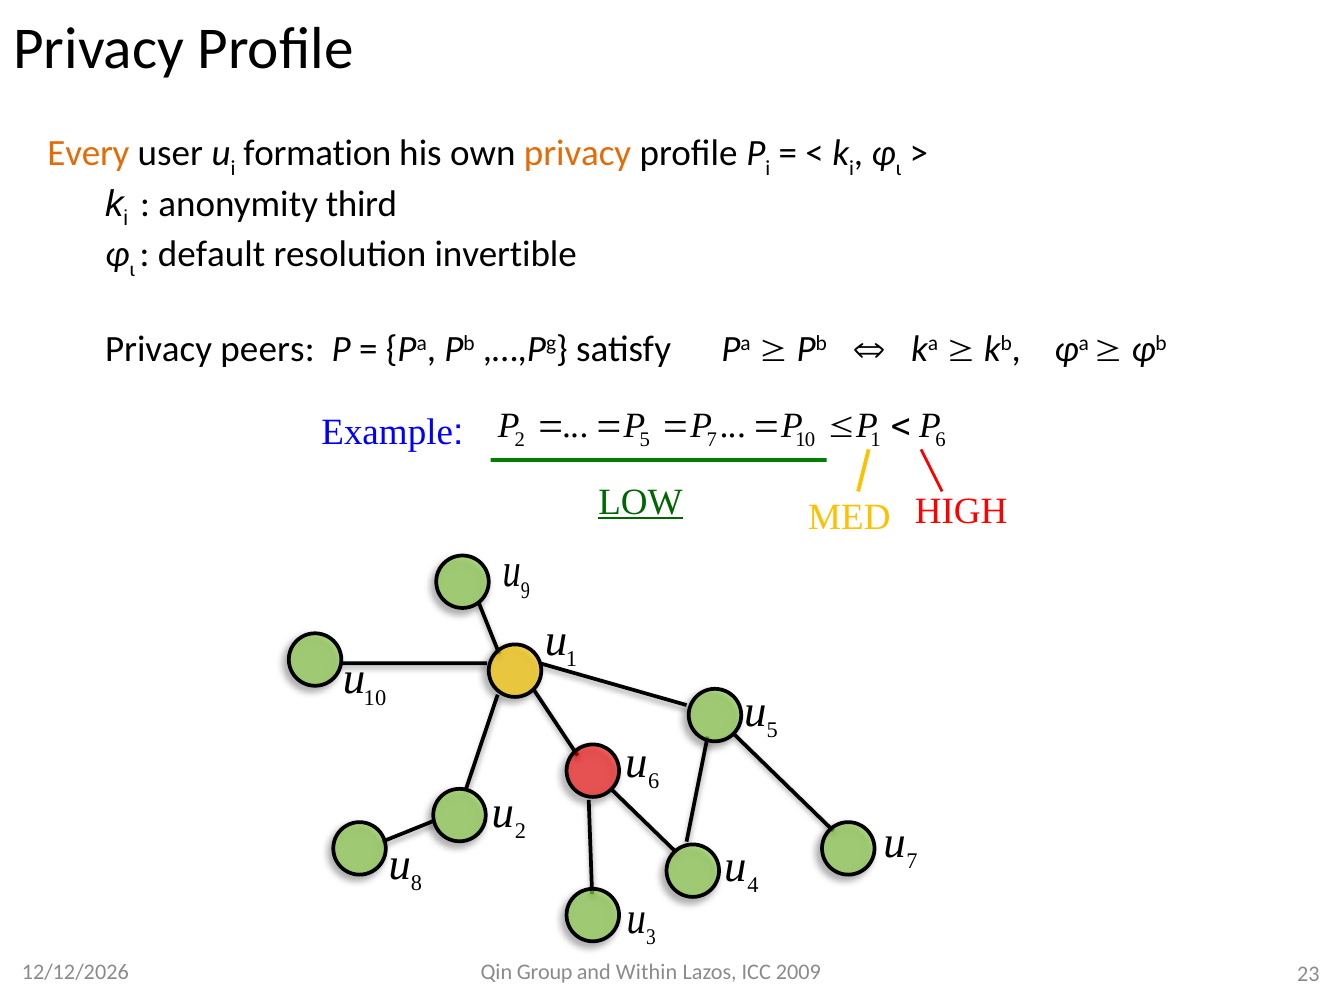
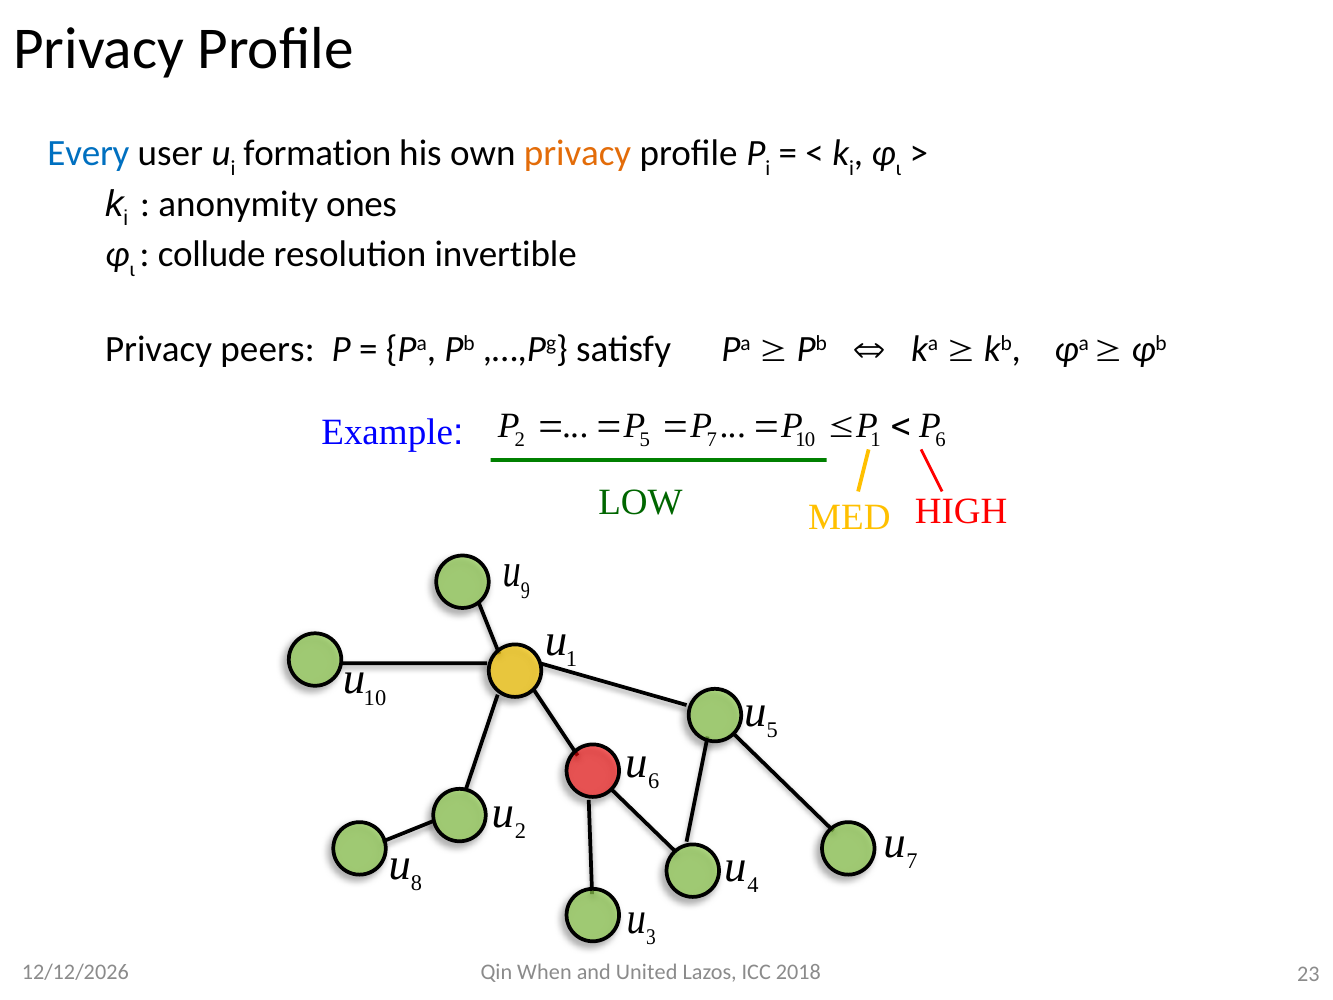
Every colour: orange -> blue
third: third -> ones
default: default -> collude
LOW underline: present -> none
Group: Group -> When
Within: Within -> United
2009: 2009 -> 2018
